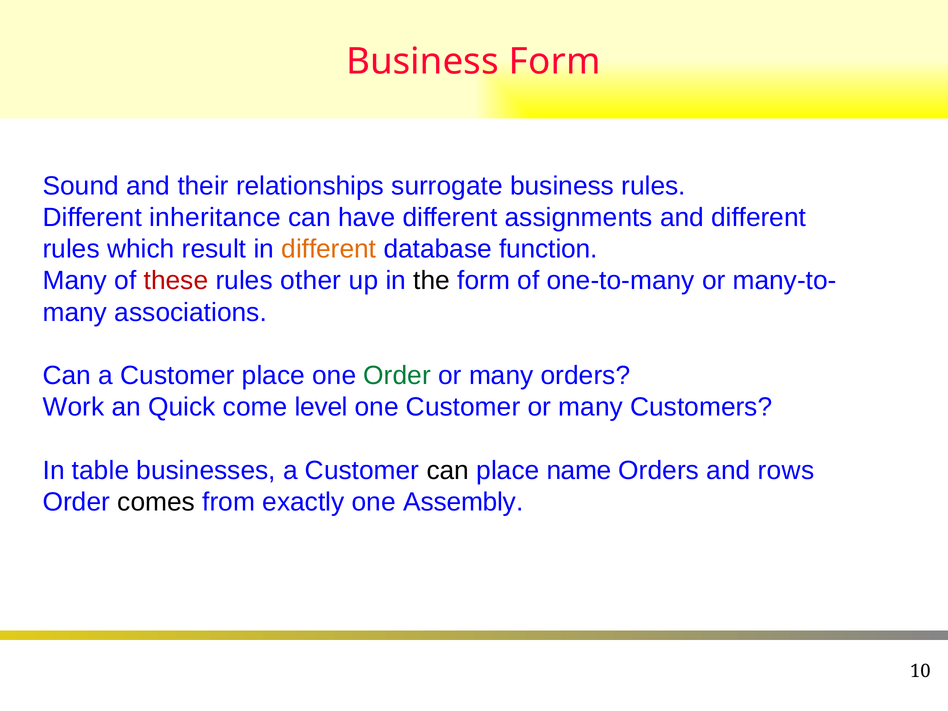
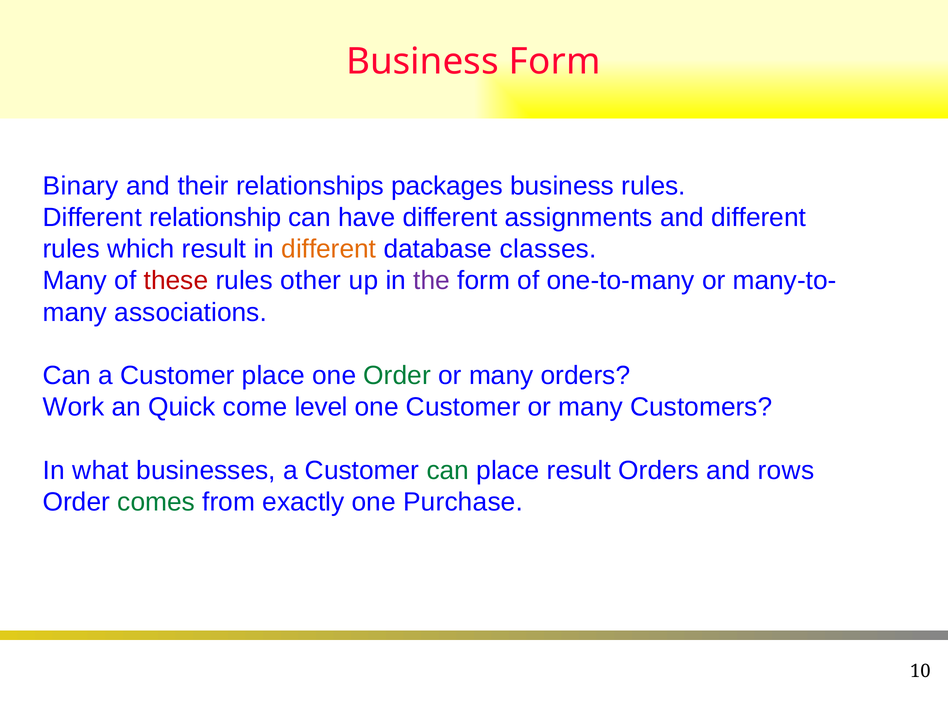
Sound: Sound -> Binary
surrogate: surrogate -> packages
inheritance: inheritance -> relationship
function: function -> classes
the colour: black -> purple
table: table -> what
can at (448, 470) colour: black -> green
place name: name -> result
comes colour: black -> green
Assembly: Assembly -> Purchase
